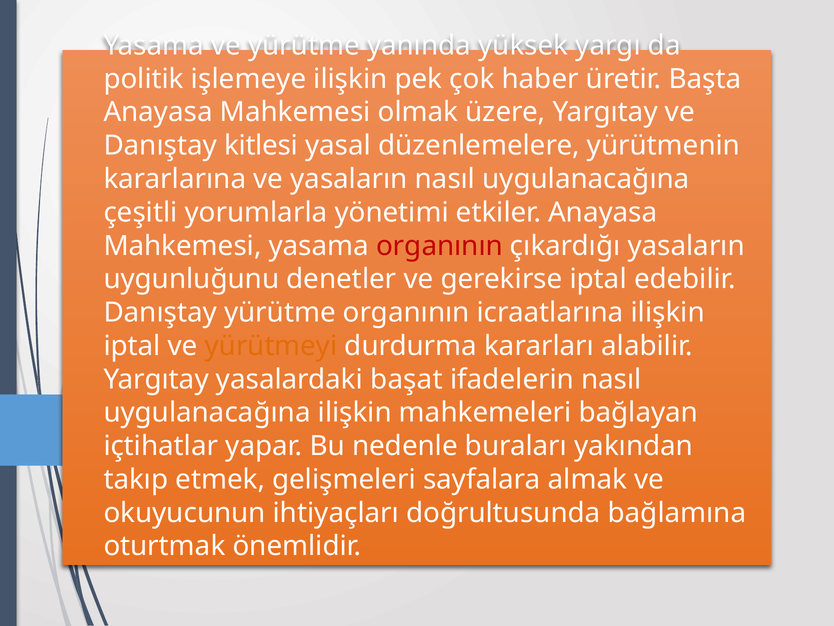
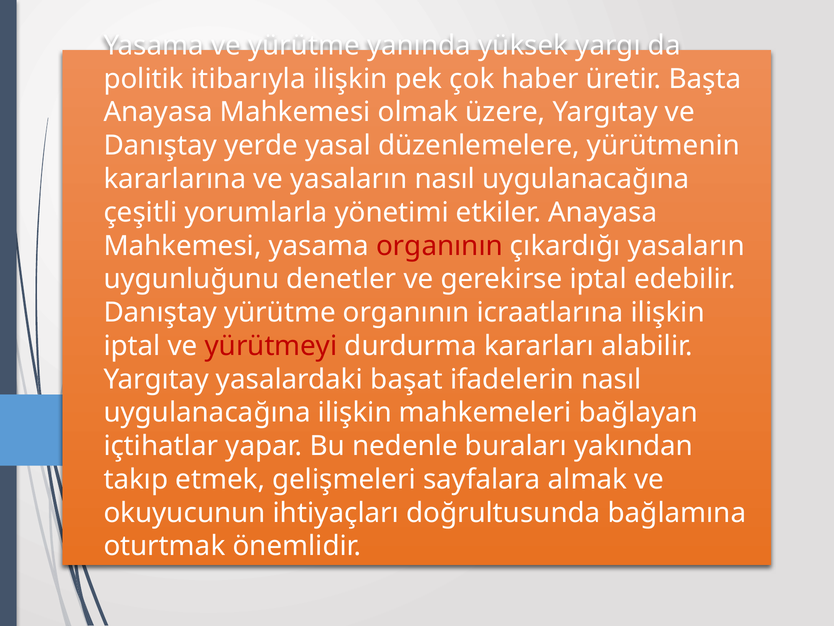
işlemeye: işlemeye -> itibarıyla
kitlesi: kitlesi -> yerde
yürütmeyi colour: orange -> red
